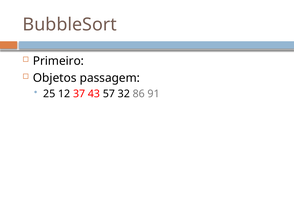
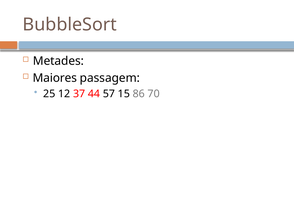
Primeiro: Primeiro -> Metades
Objetos: Objetos -> Maiores
43: 43 -> 44
32: 32 -> 15
91: 91 -> 70
